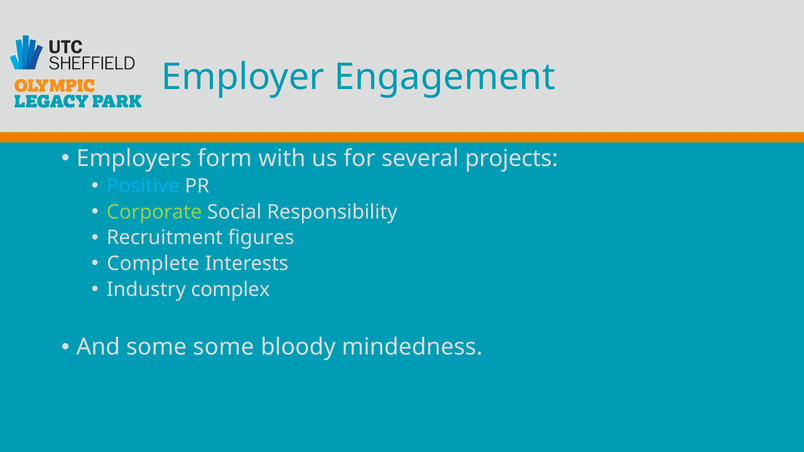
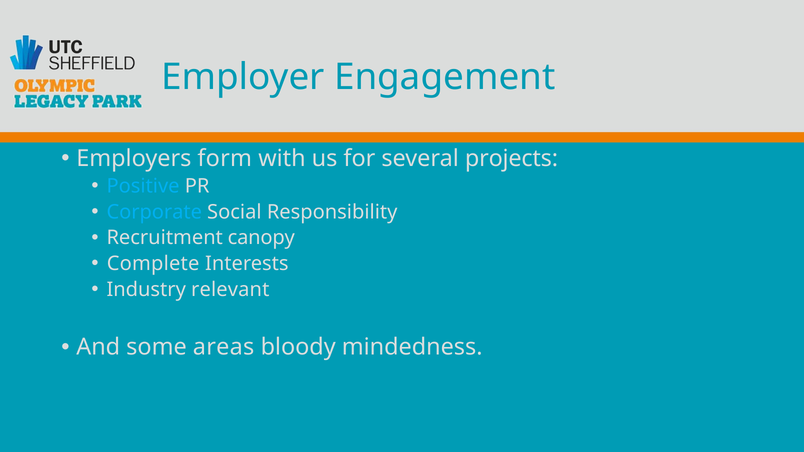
Corporate colour: light green -> light blue
figures: figures -> canopy
complex: complex -> relevant
some some: some -> areas
